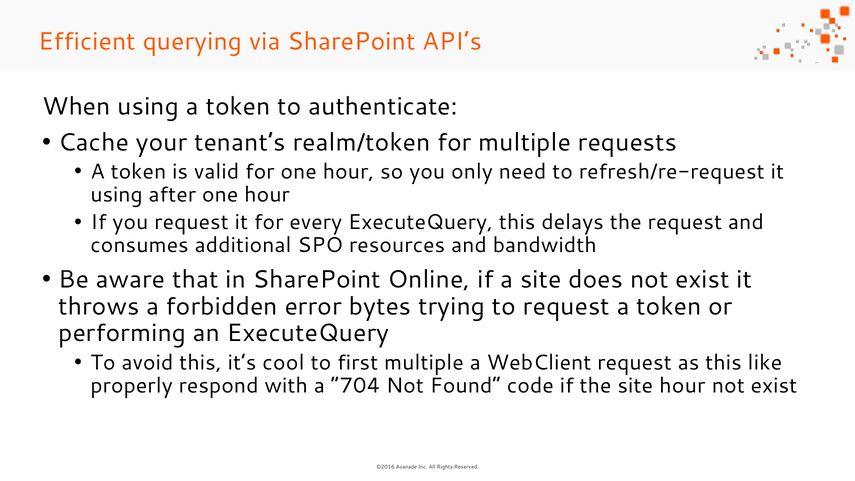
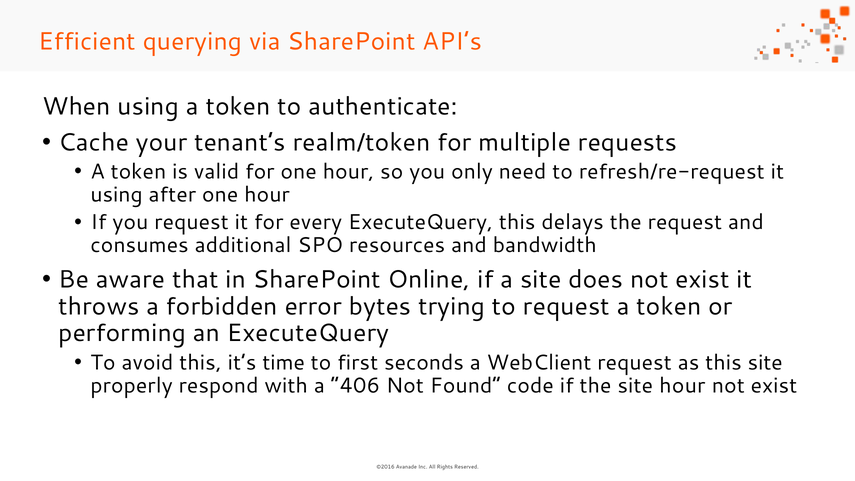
cool: cool -> time
first multiple: multiple -> seconds
this like: like -> site
704: 704 -> 406
